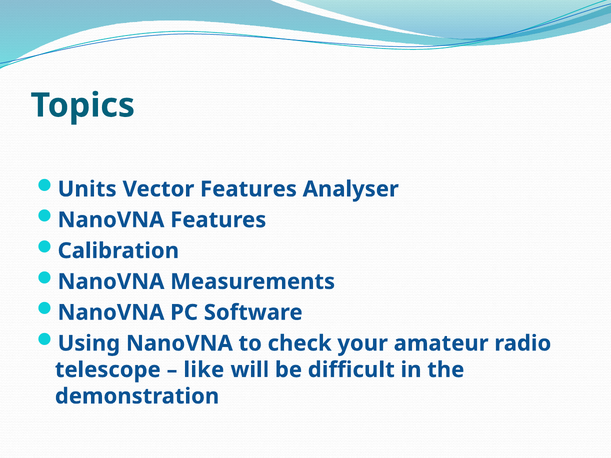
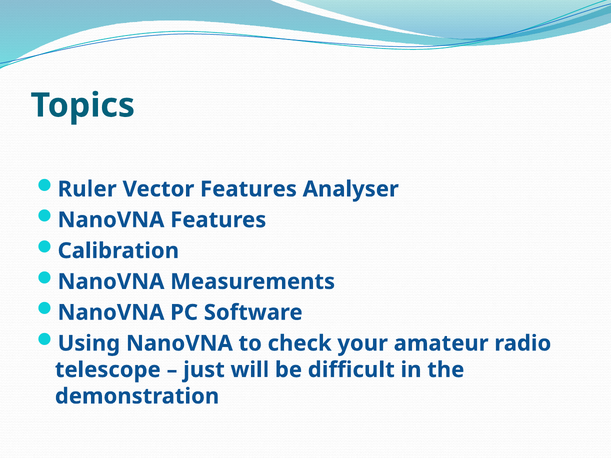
Units: Units -> Ruler
like: like -> just
